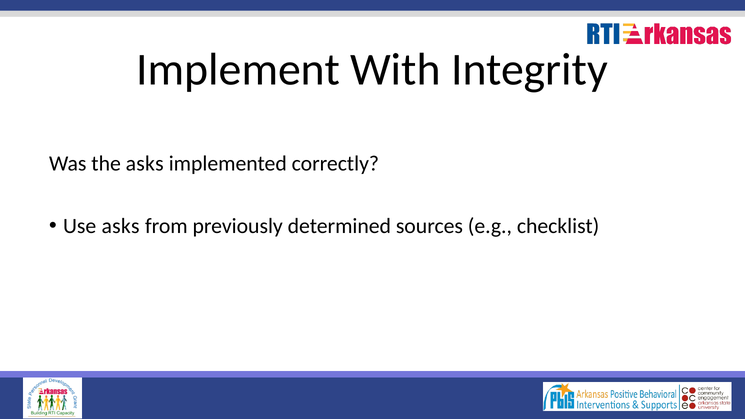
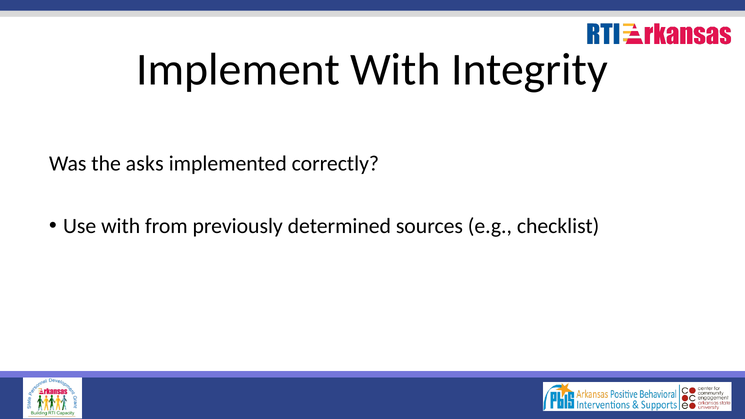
Use asks: asks -> with
